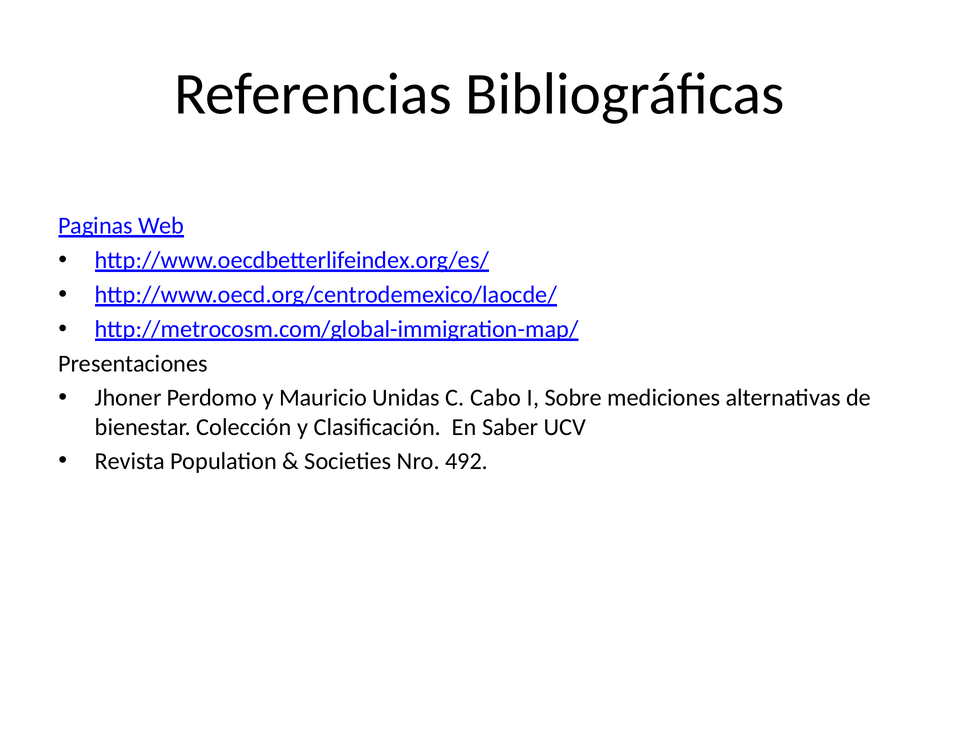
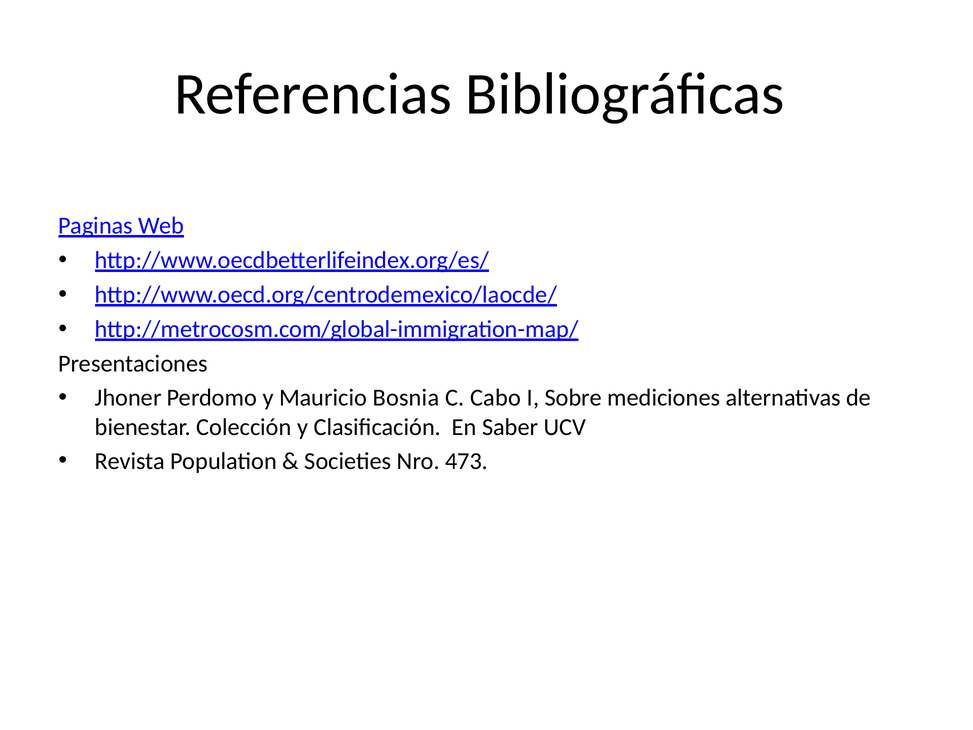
Unidas: Unidas -> Bosnia
492: 492 -> 473
